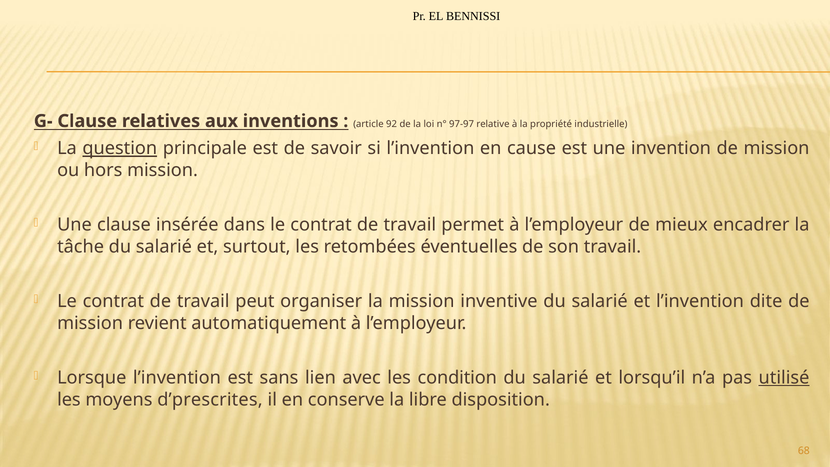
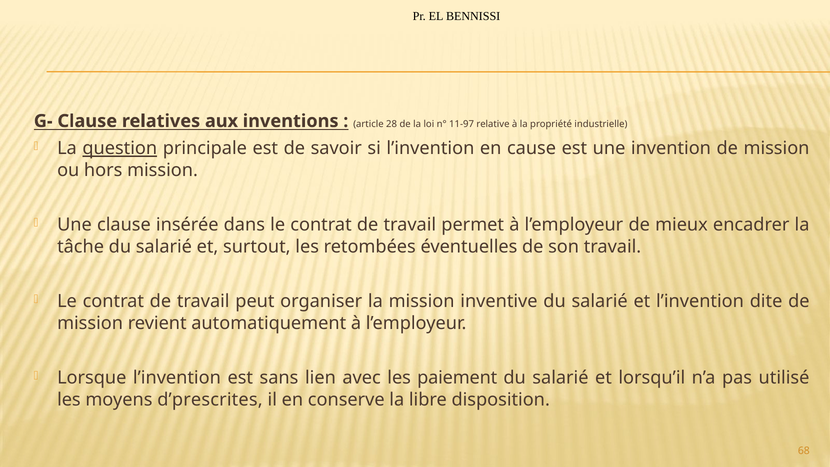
92: 92 -> 28
97-97: 97-97 -> 11-97
condition: condition -> paiement
utilisé underline: present -> none
